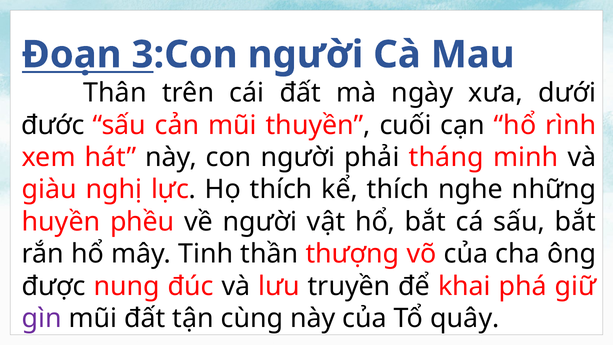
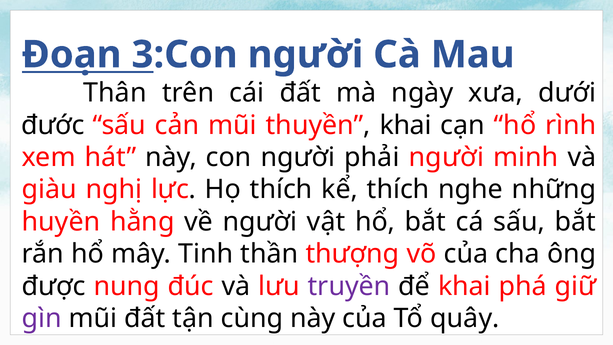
thuyền cuối: cuối -> khai
phải tháng: tháng -> người
phều: phều -> hằng
truyền colour: black -> purple
